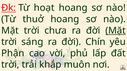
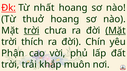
hoạt: hoạt -> nhất
trời at (32, 31) underline: none -> present
sáng: sáng -> thích
